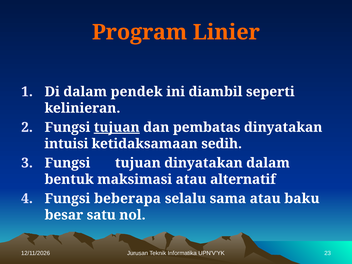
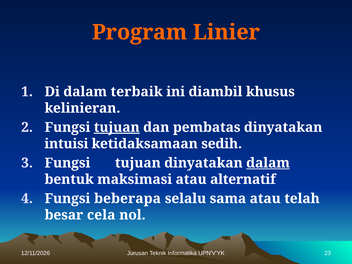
pendek: pendek -> terbaik
seperti: seperti -> khusus
dalam at (268, 163) underline: none -> present
baku: baku -> telah
satu: satu -> cela
